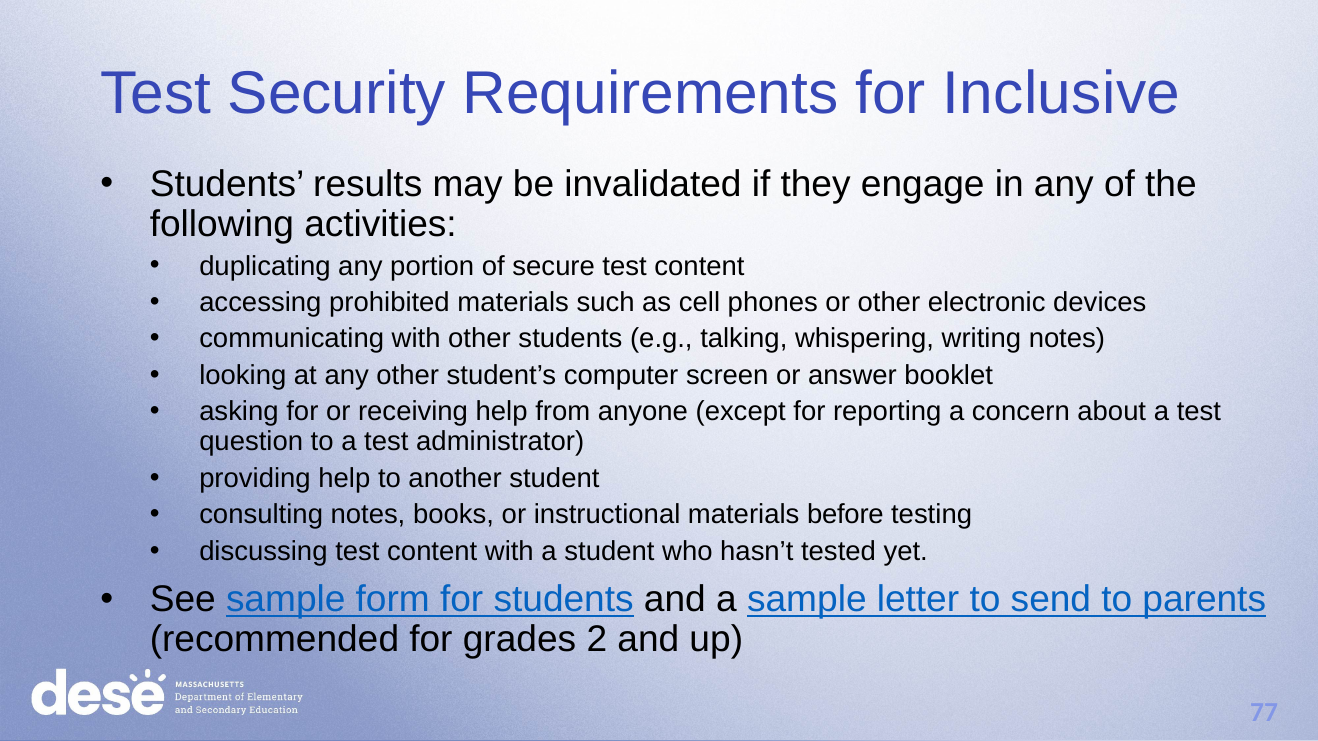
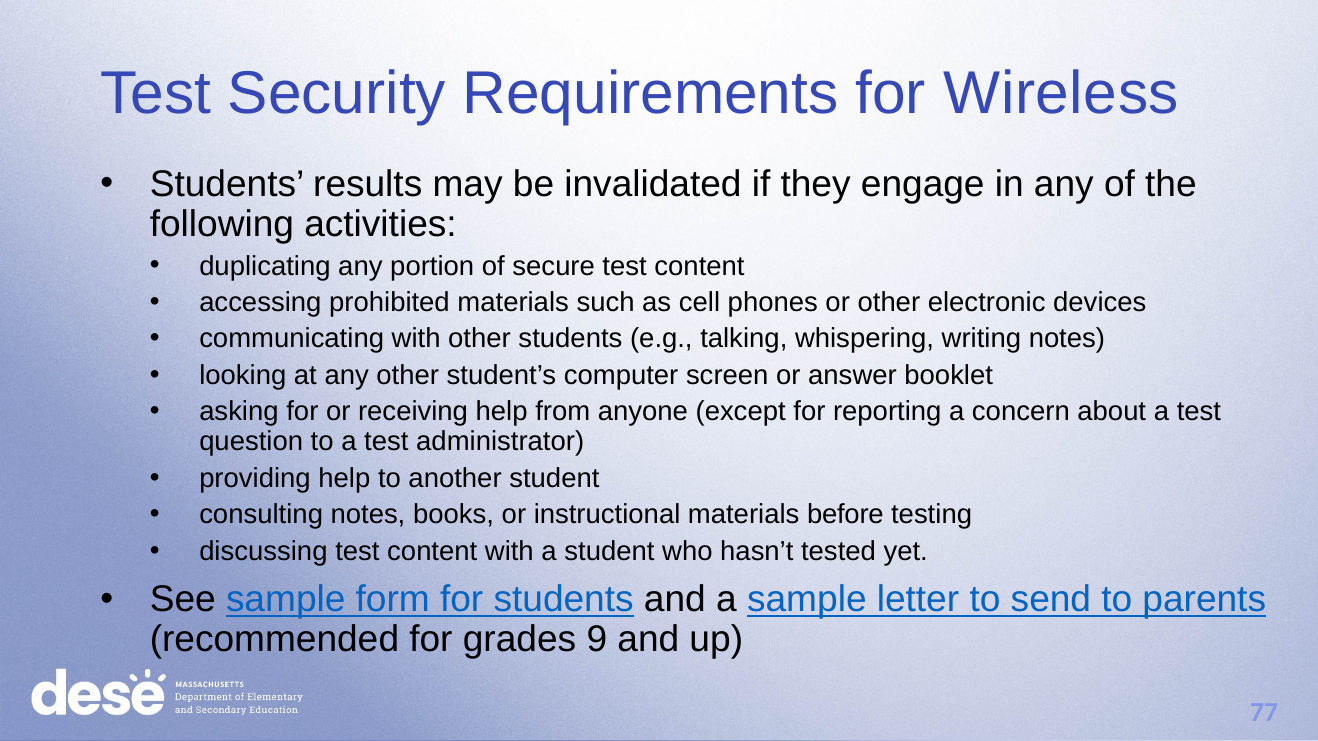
Inclusive: Inclusive -> Wireless
2: 2 -> 9
